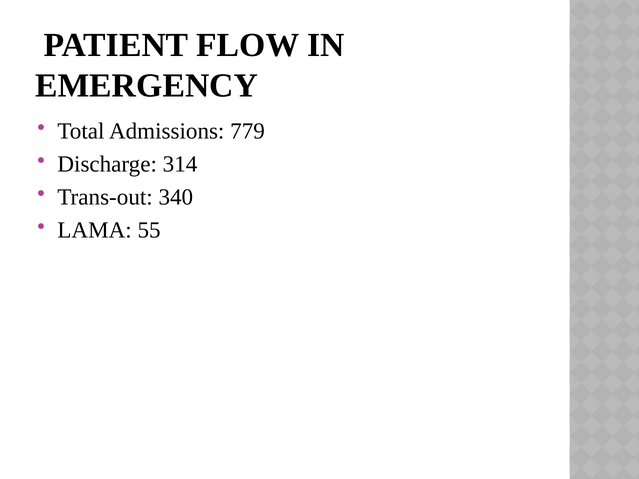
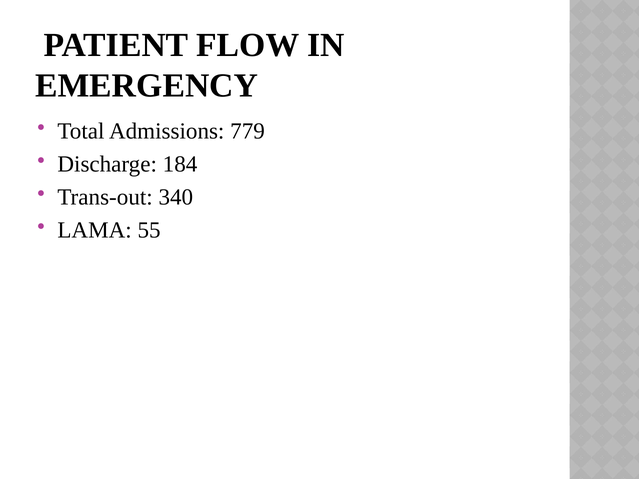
314: 314 -> 184
